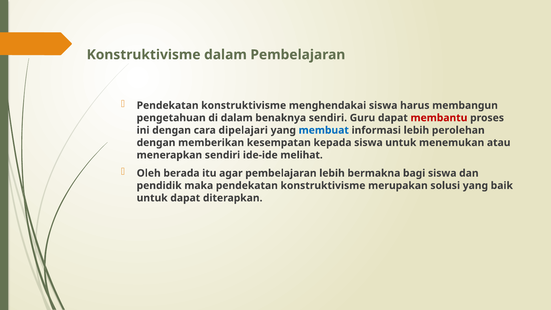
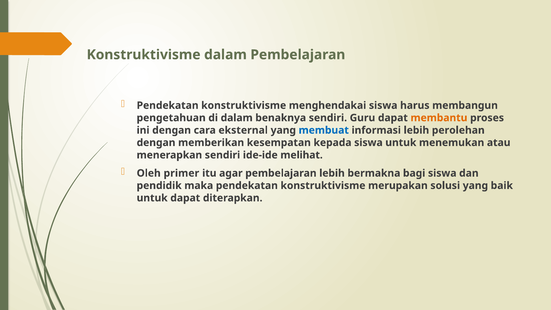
membantu colour: red -> orange
dipelajari: dipelajari -> eksternal
berada: berada -> primer
